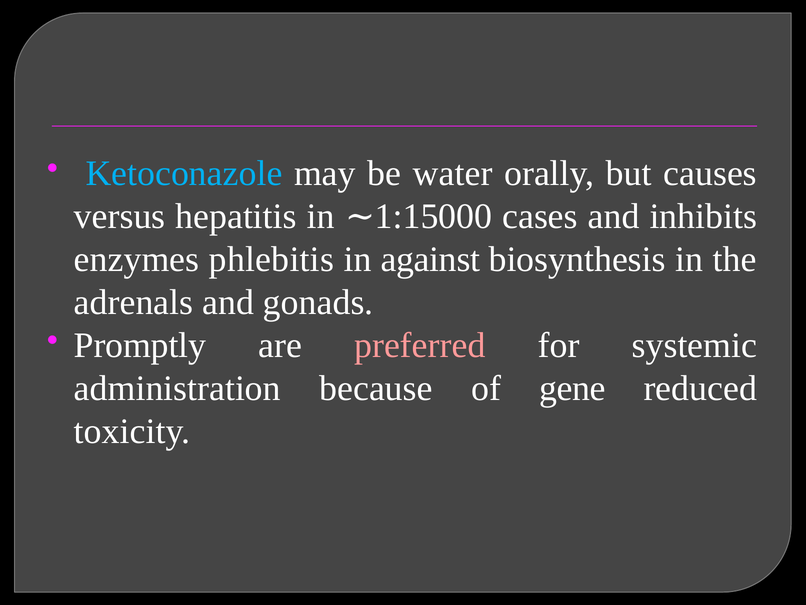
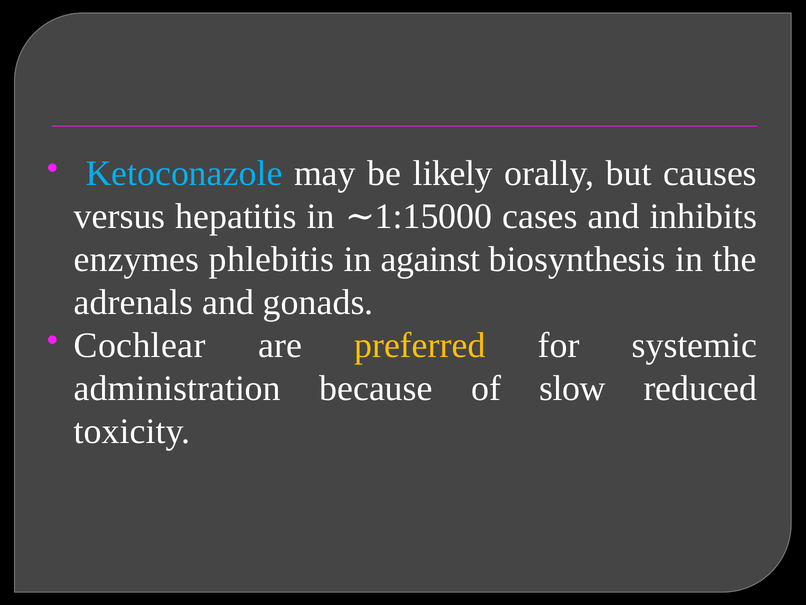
water: water -> likely
Promptly: Promptly -> Cochlear
preferred colour: pink -> yellow
gene: gene -> slow
